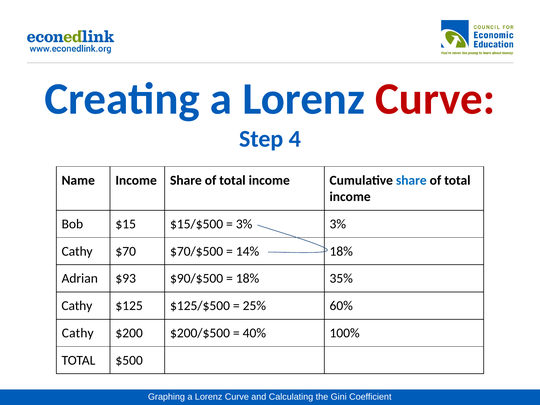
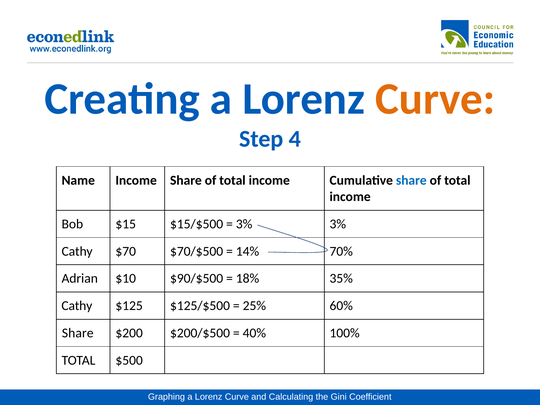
Curve at (435, 99) colour: red -> orange
14% 18%: 18% -> 70%
$93: $93 -> $10
Cathy at (78, 333): Cathy -> Share
